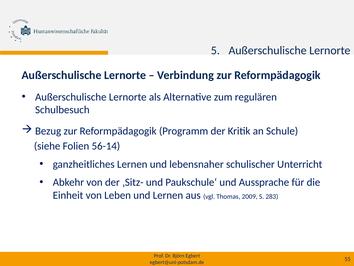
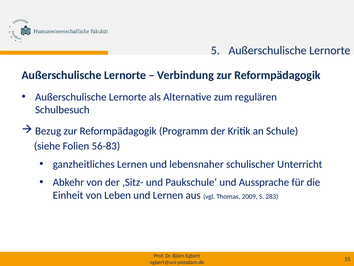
56-14: 56-14 -> 56-83
